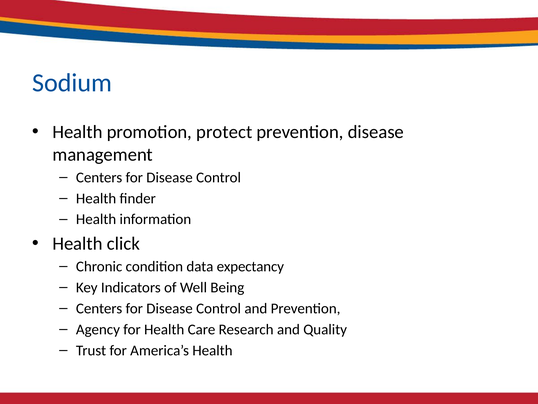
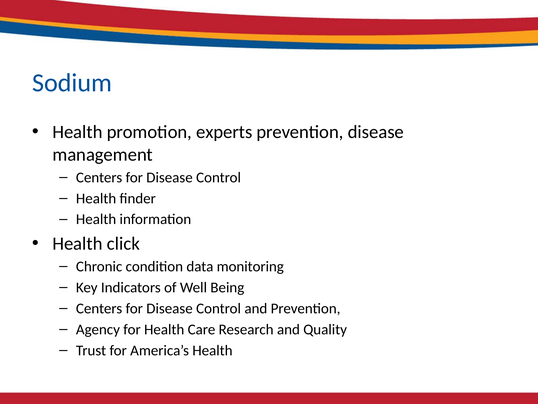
protect: protect -> experts
expectancy: expectancy -> monitoring
